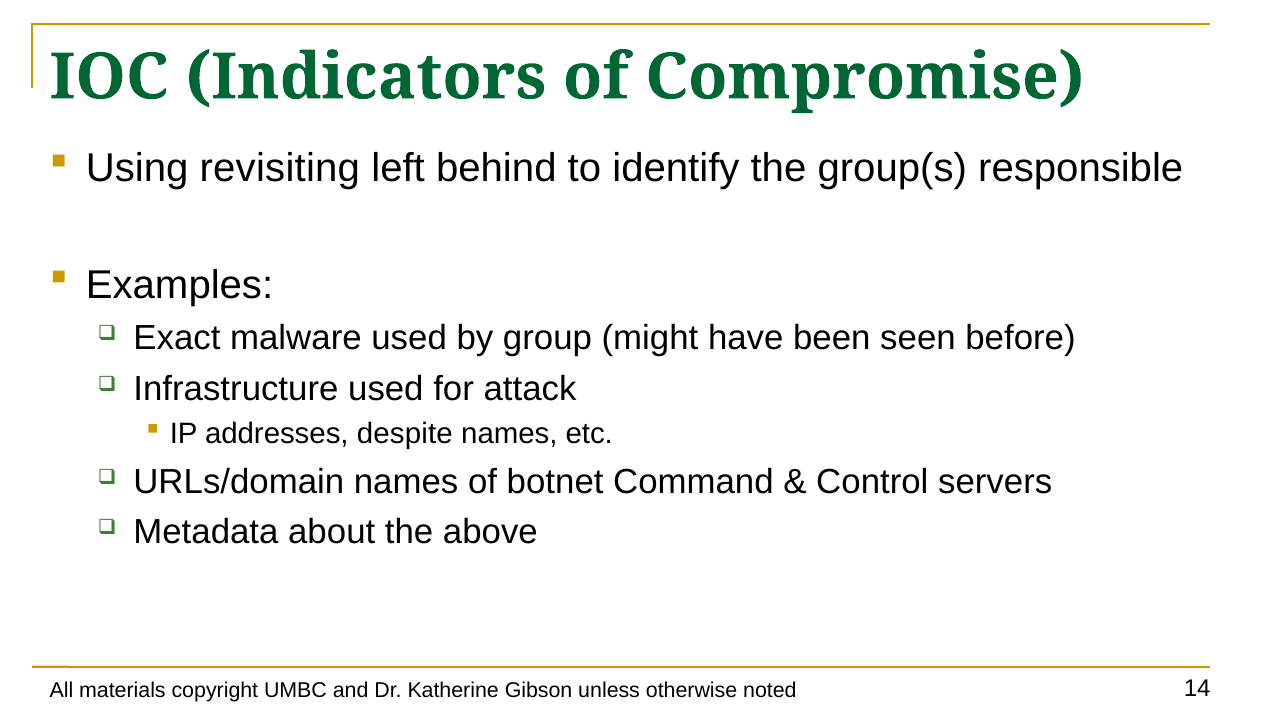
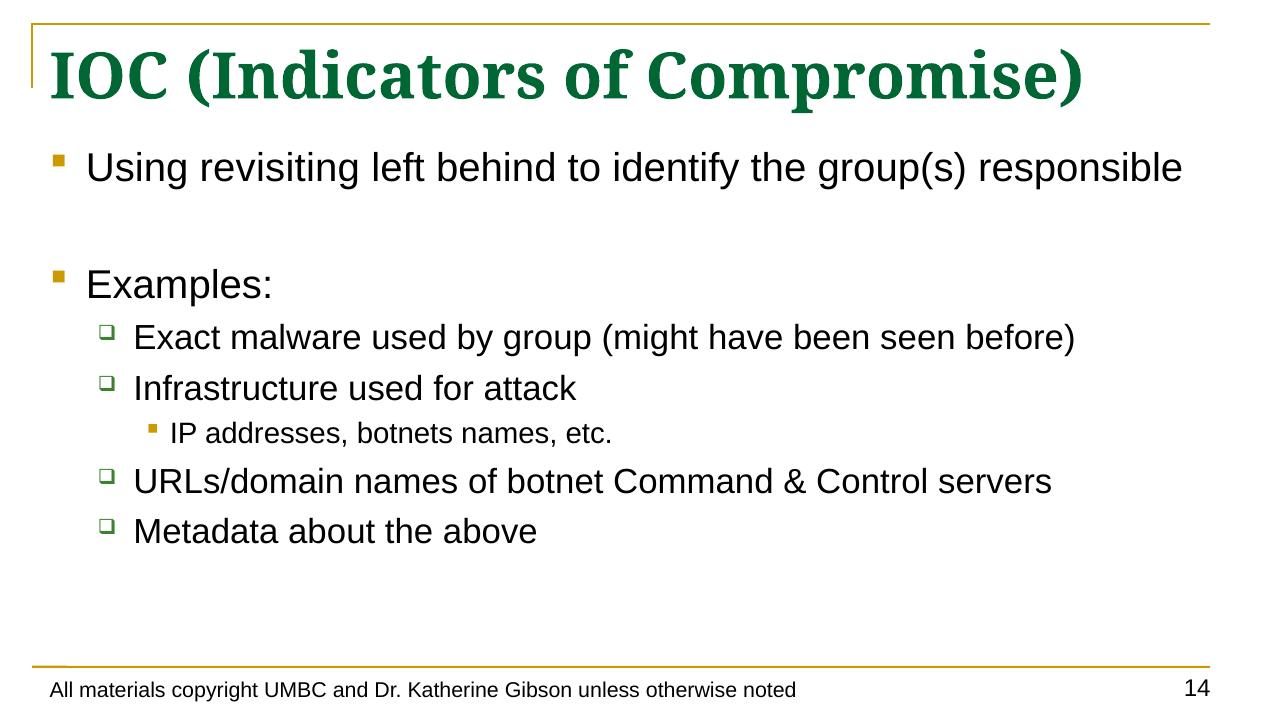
despite: despite -> botnets
